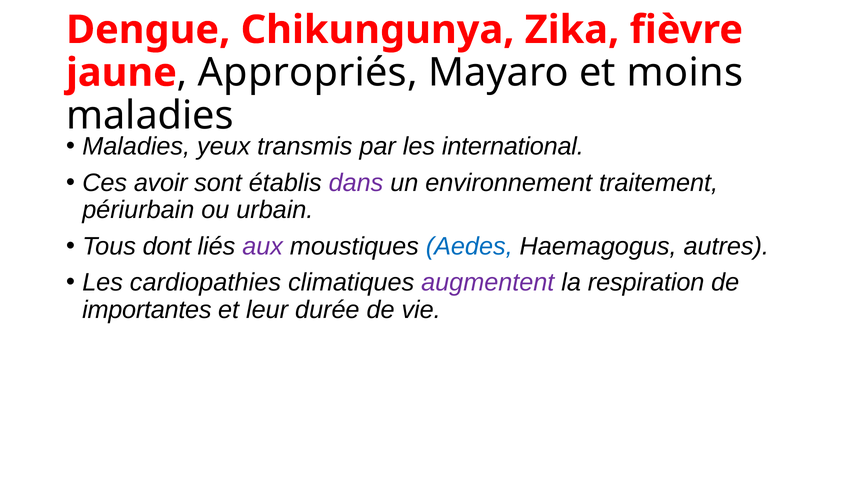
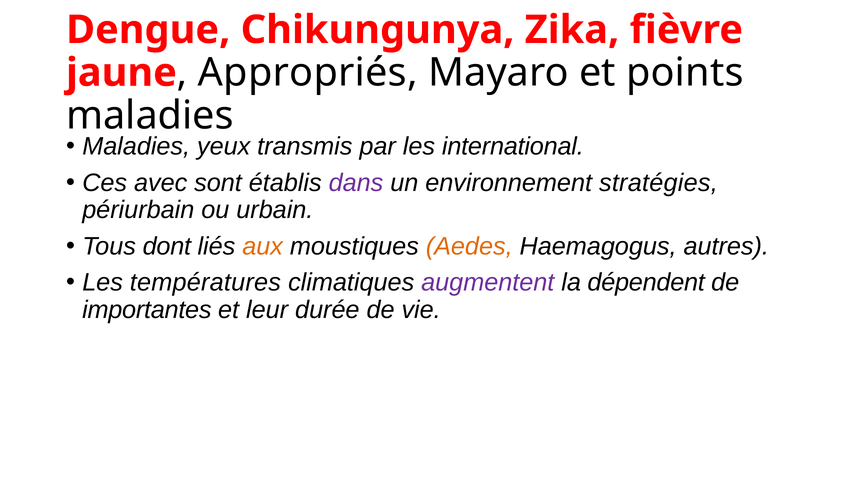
moins: moins -> points
avoir: avoir -> avec
traitement: traitement -> stratégies
aux colour: purple -> orange
Aedes colour: blue -> orange
cardiopathies: cardiopathies -> températures
respiration: respiration -> dépendent
